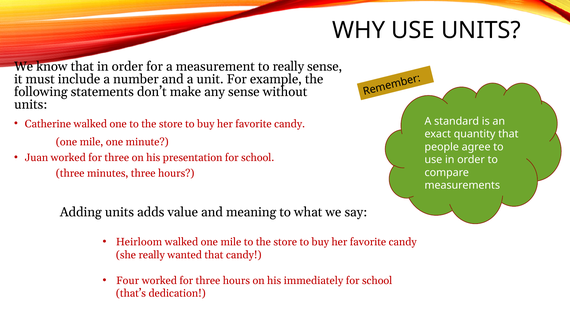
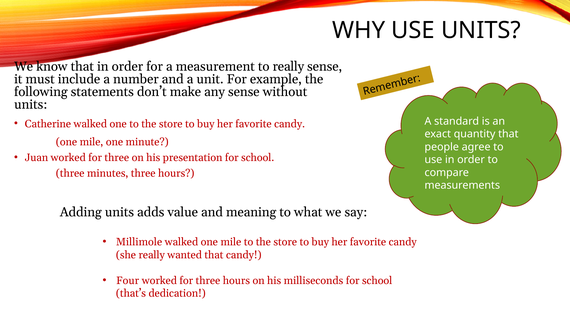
Heirloom: Heirloom -> Millimole
immediately: immediately -> milliseconds
